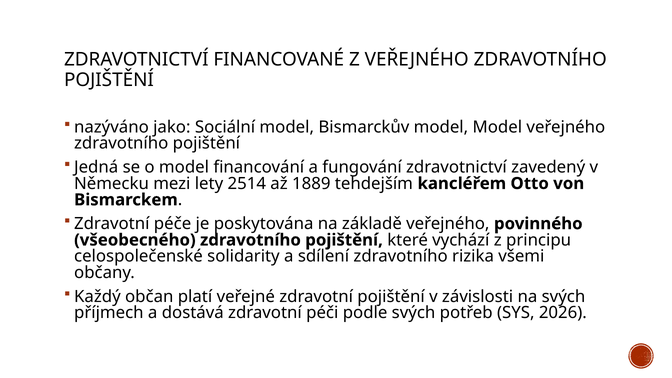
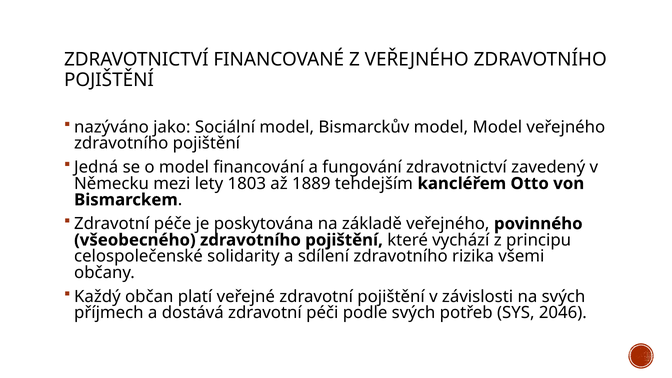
2514: 2514 -> 1803
2026: 2026 -> 2046
